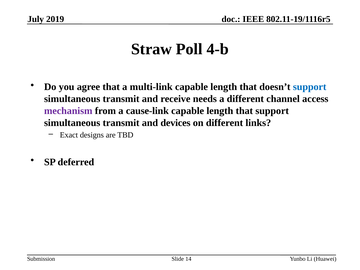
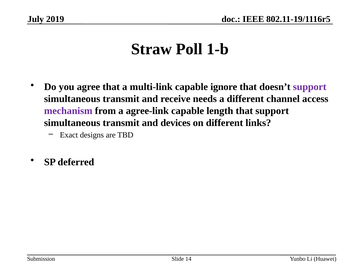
4-b: 4-b -> 1-b
multi-link capable length: length -> ignore
support at (310, 87) colour: blue -> purple
cause-link: cause-link -> agree-link
